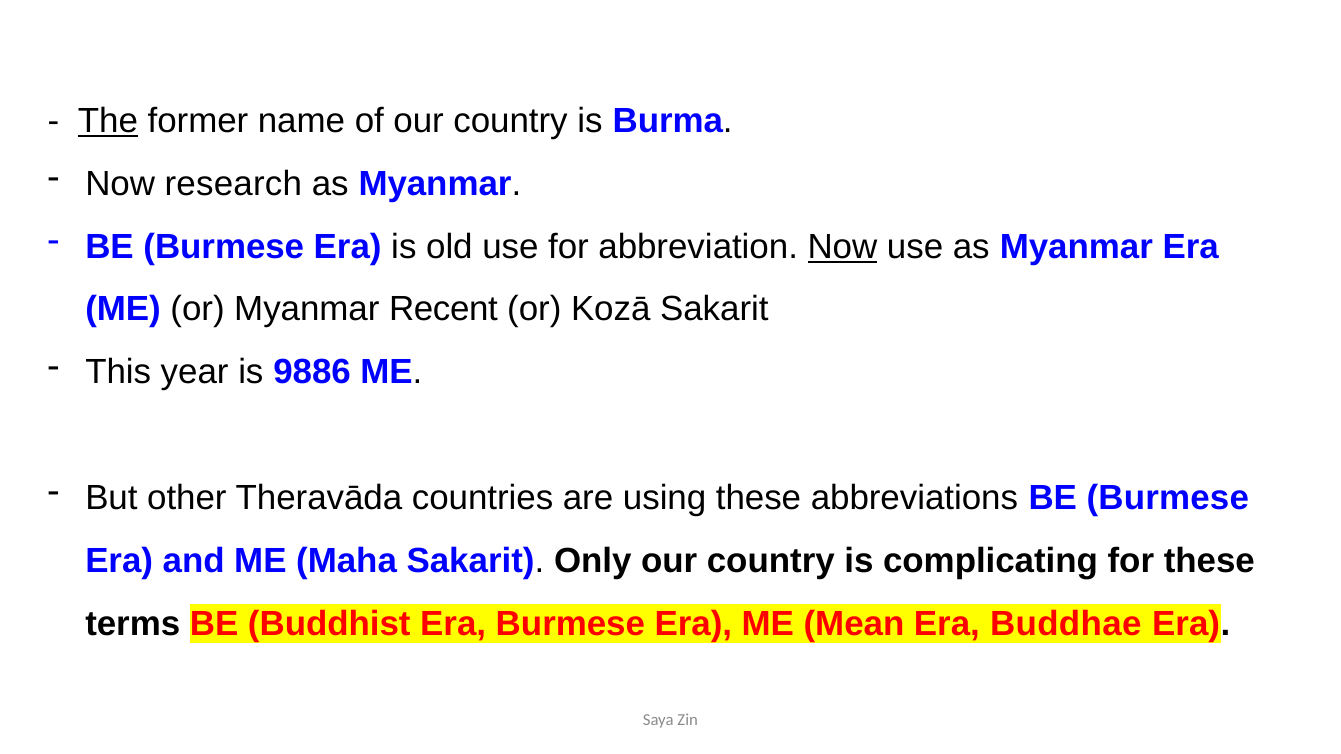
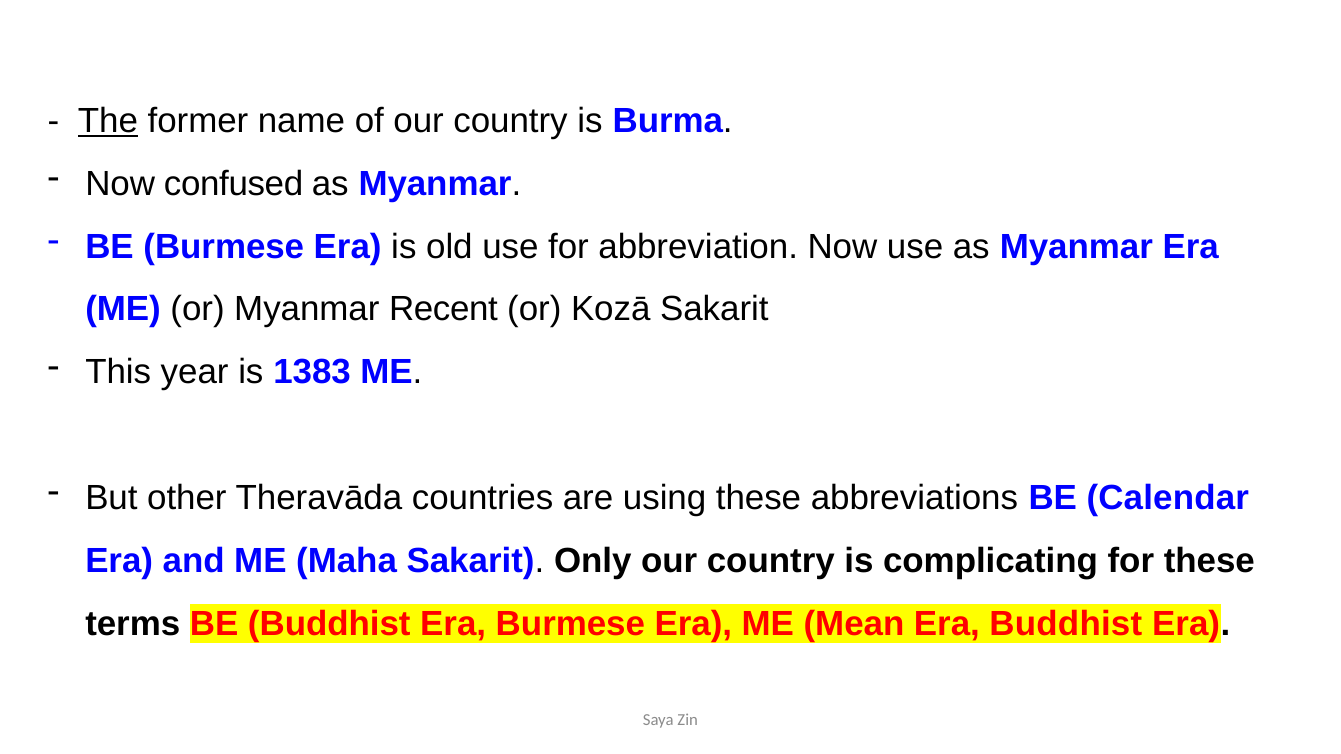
research: research -> confused
Now at (842, 247) underline: present -> none
9886: 9886 -> 1383
abbreviations BE Burmese: Burmese -> Calendar
Era Buddhae: Buddhae -> Buddhist
